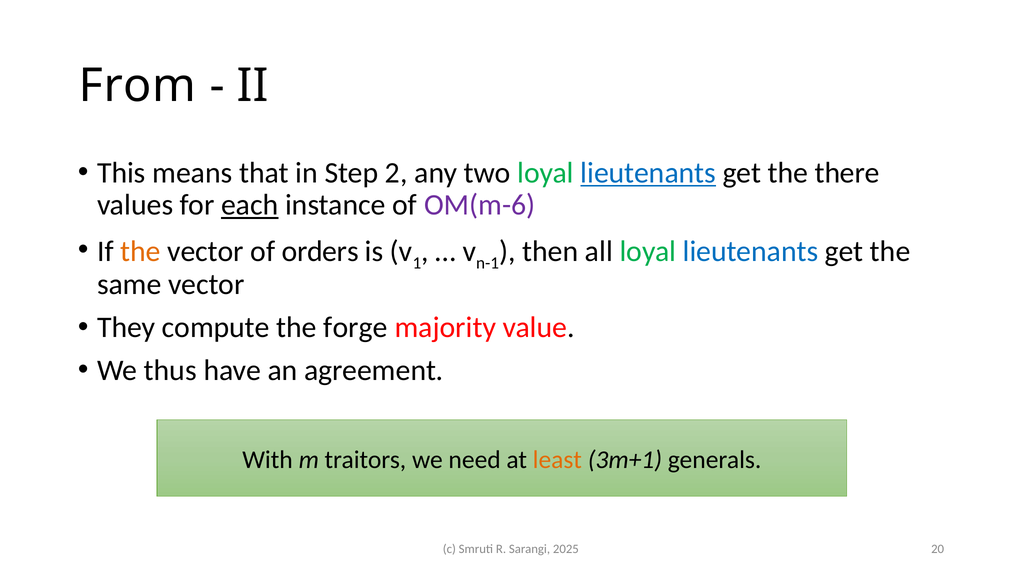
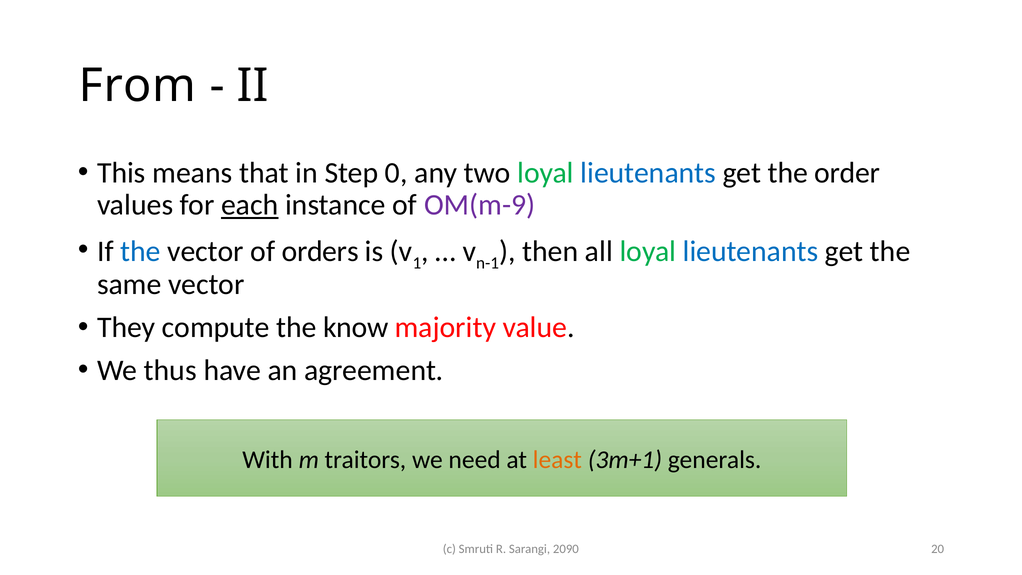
2: 2 -> 0
lieutenants at (648, 173) underline: present -> none
there: there -> order
OM(m-6: OM(m-6 -> OM(m-9
the at (140, 251) colour: orange -> blue
forge: forge -> know
2025: 2025 -> 2090
